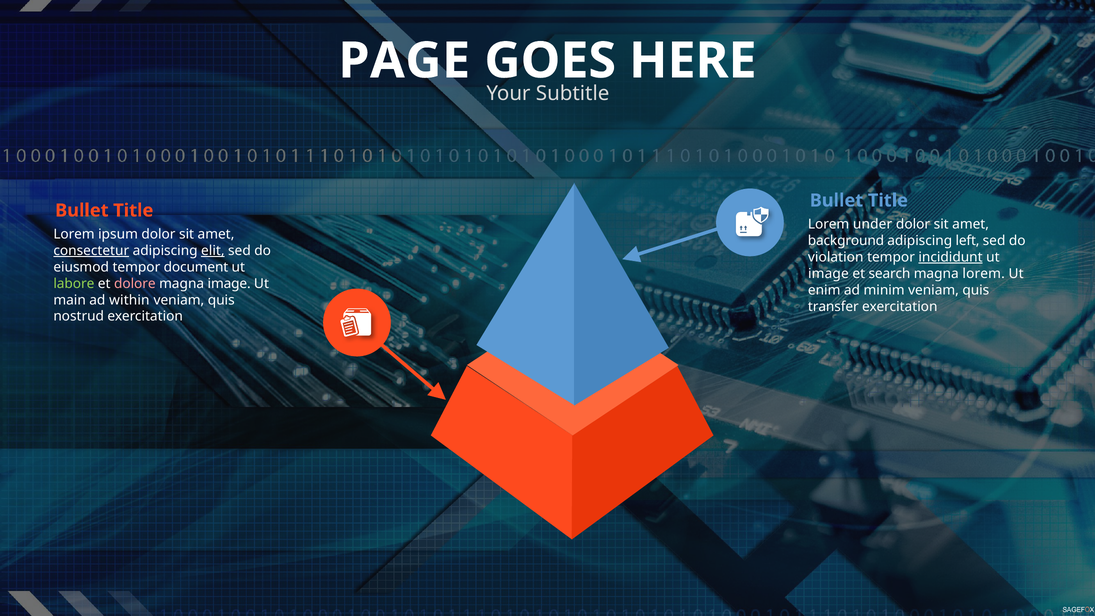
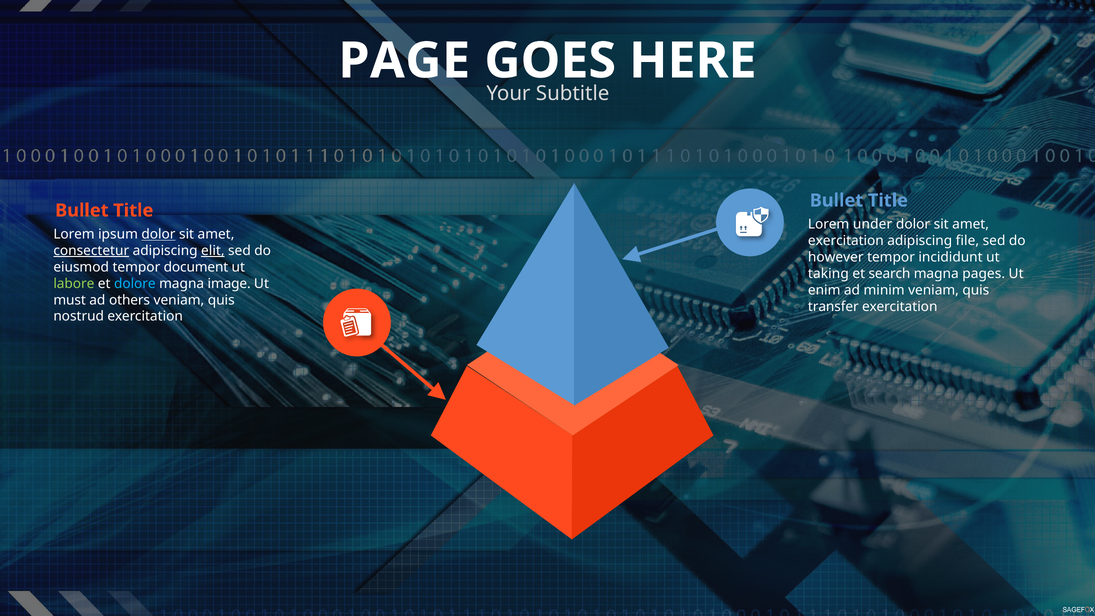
dolor at (158, 234) underline: none -> present
background at (846, 241): background -> exercitation
left: left -> file
violation: violation -> however
incididunt underline: present -> none
image at (828, 274): image -> taking
magna lorem: lorem -> pages
dolore colour: pink -> light blue
main: main -> must
within: within -> others
